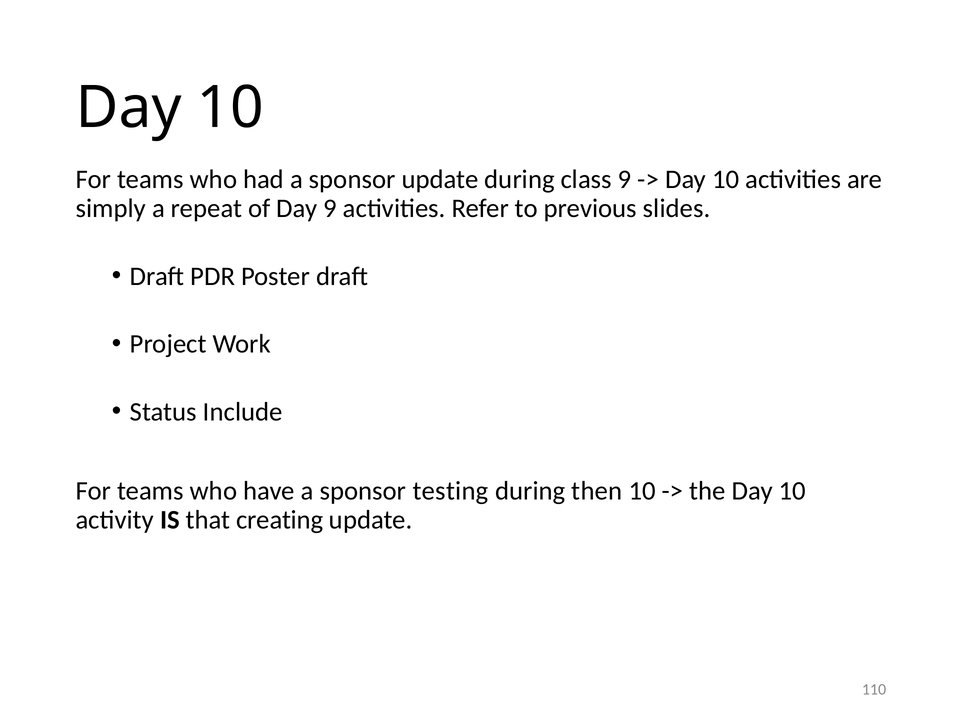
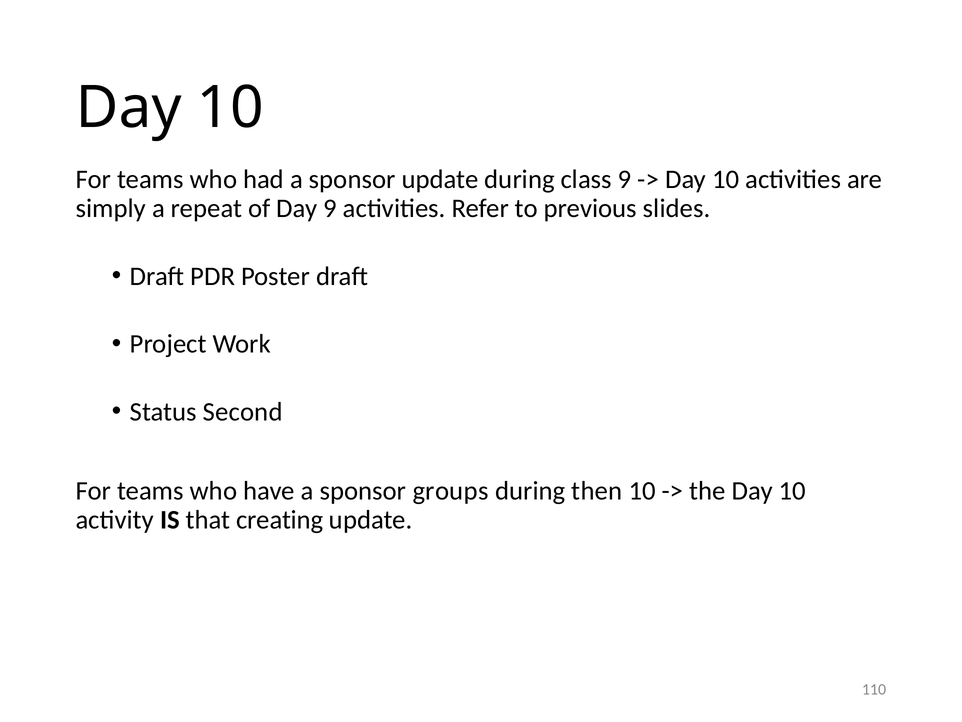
Include: Include -> Second
testing: testing -> groups
